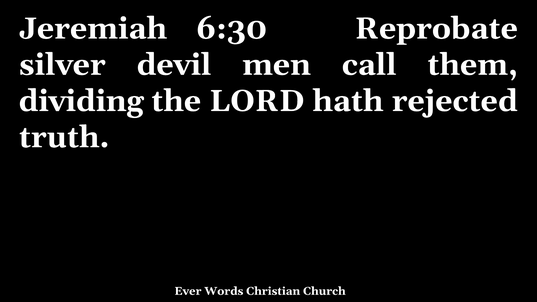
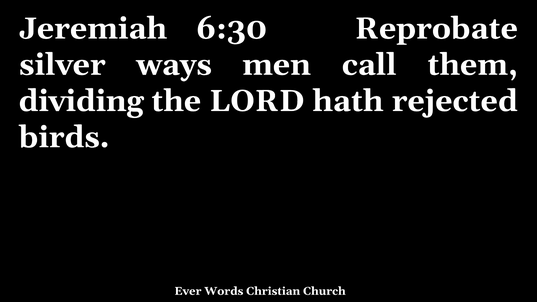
devil: devil -> ways
truth: truth -> birds
